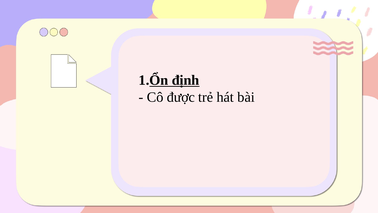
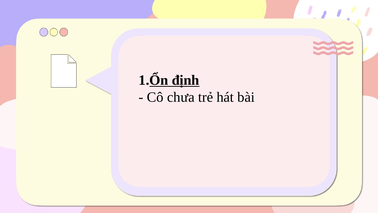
được: được -> chưa
